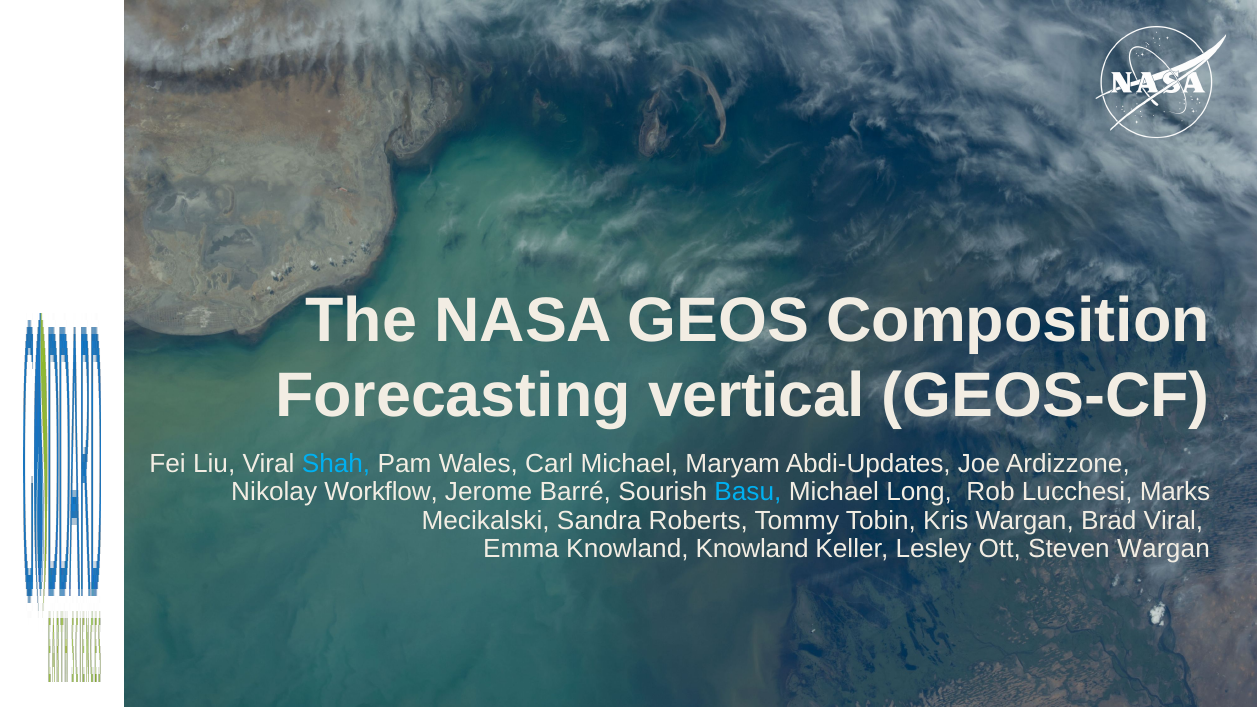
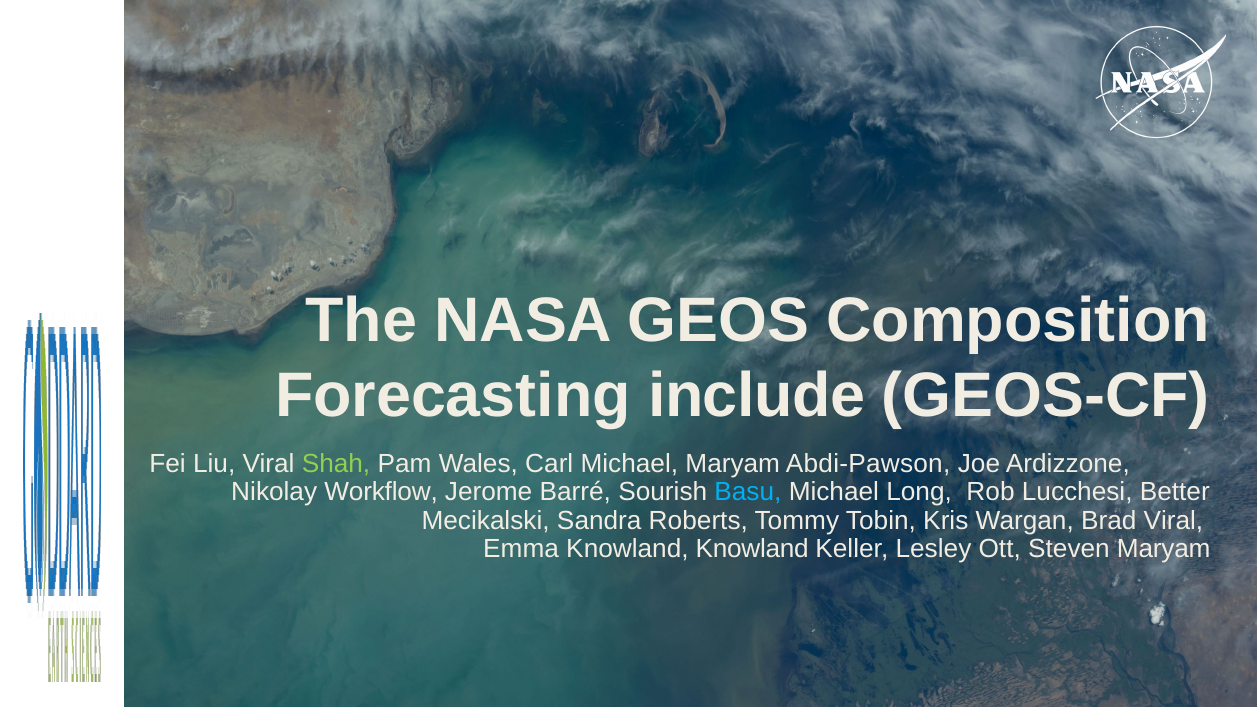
vertical: vertical -> include
Shah colour: light blue -> light green
Abdi-Updates: Abdi-Updates -> Abdi-Pawson
Marks: Marks -> Better
Steven Wargan: Wargan -> Maryam
